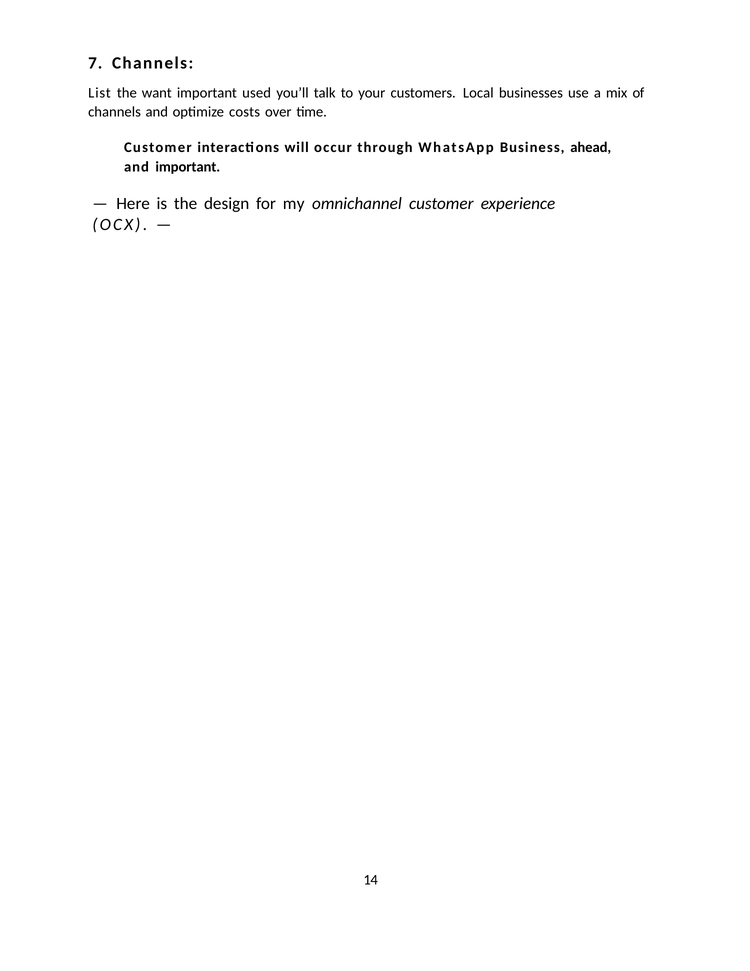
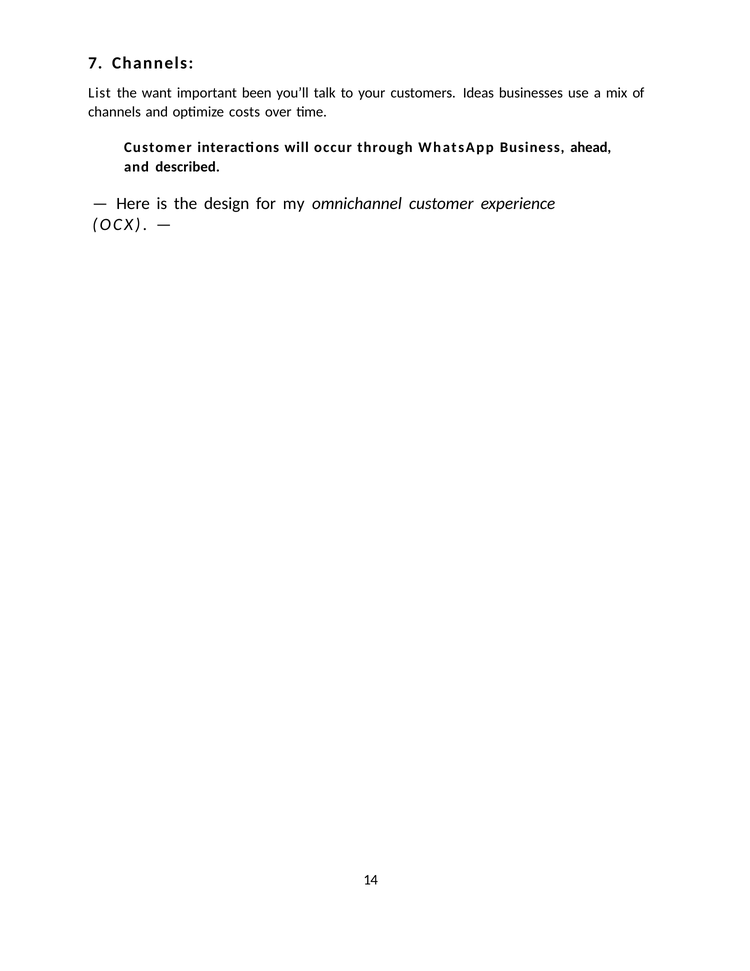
used: used -> been
Local: Local -> Ideas
and important: important -> described
